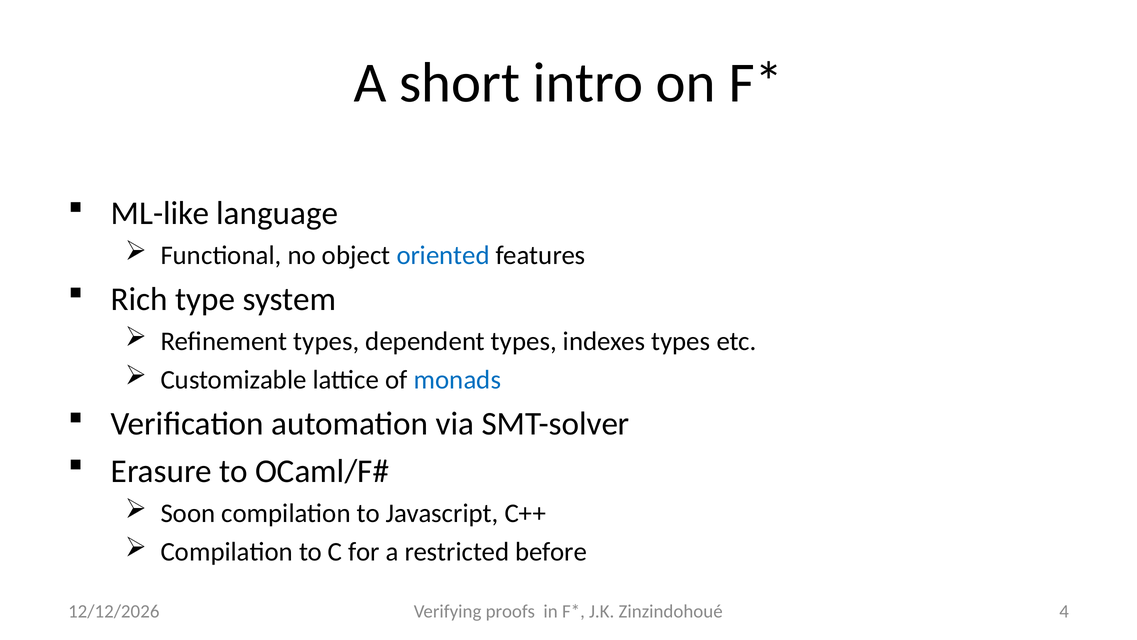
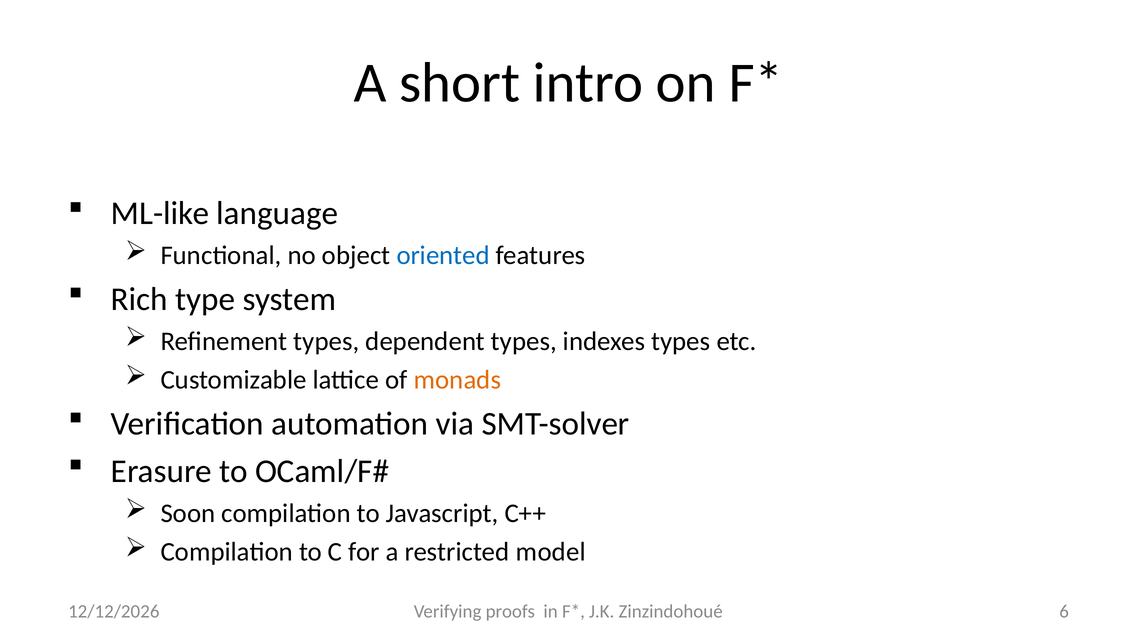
monads colour: blue -> orange
before: before -> model
4: 4 -> 6
